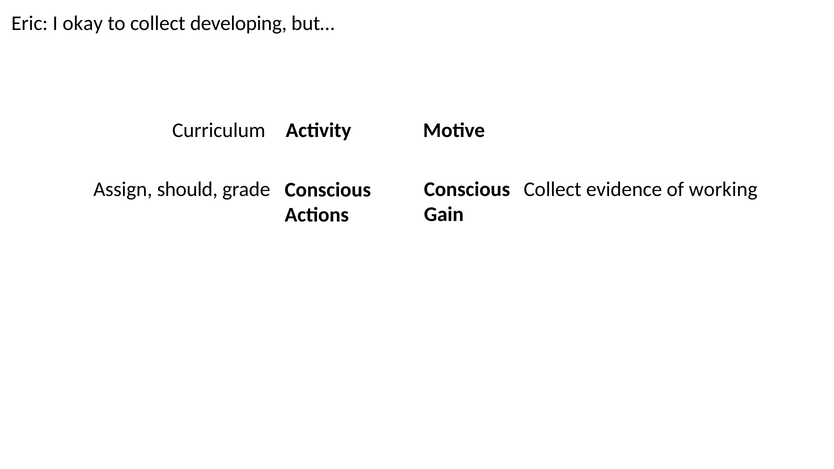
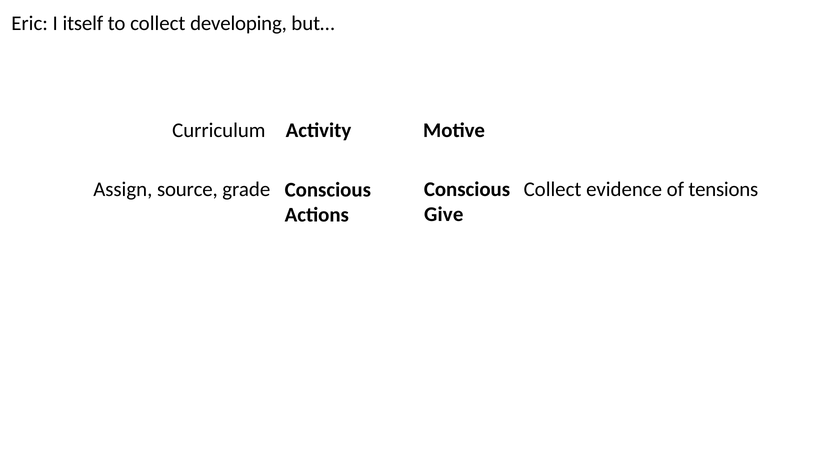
okay: okay -> itself
should: should -> source
working: working -> tensions
Gain: Gain -> Give
